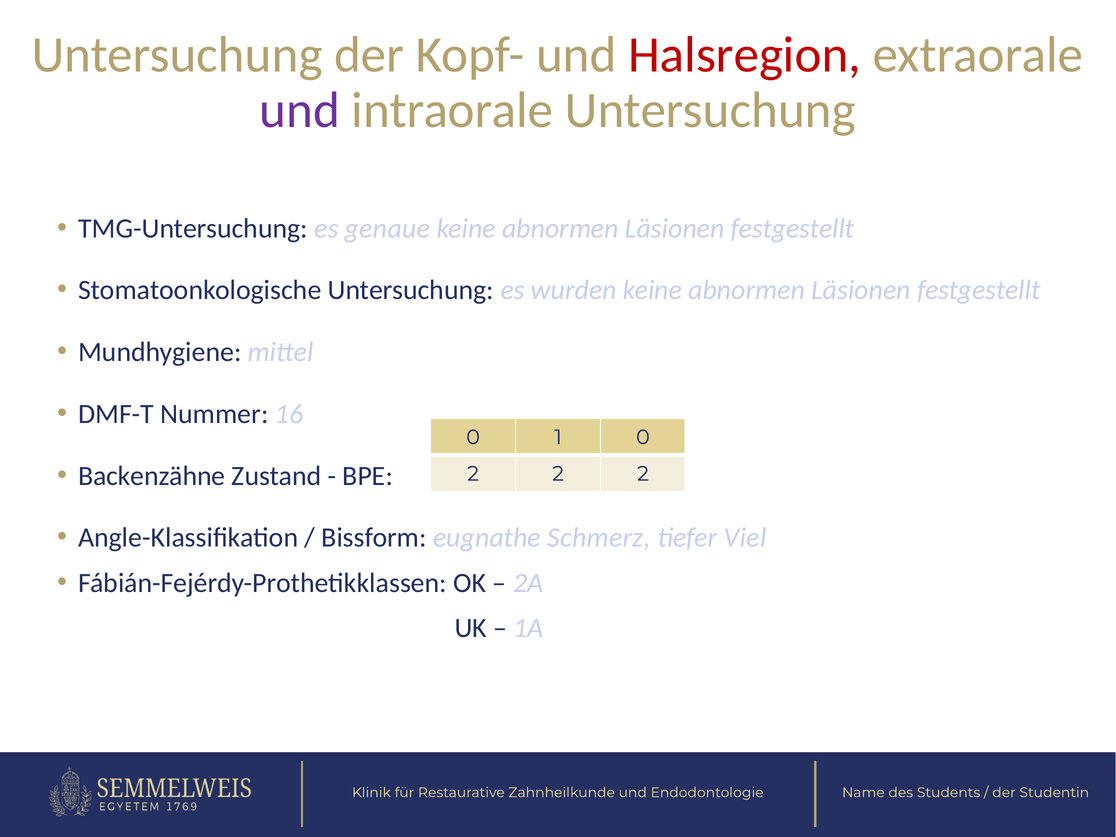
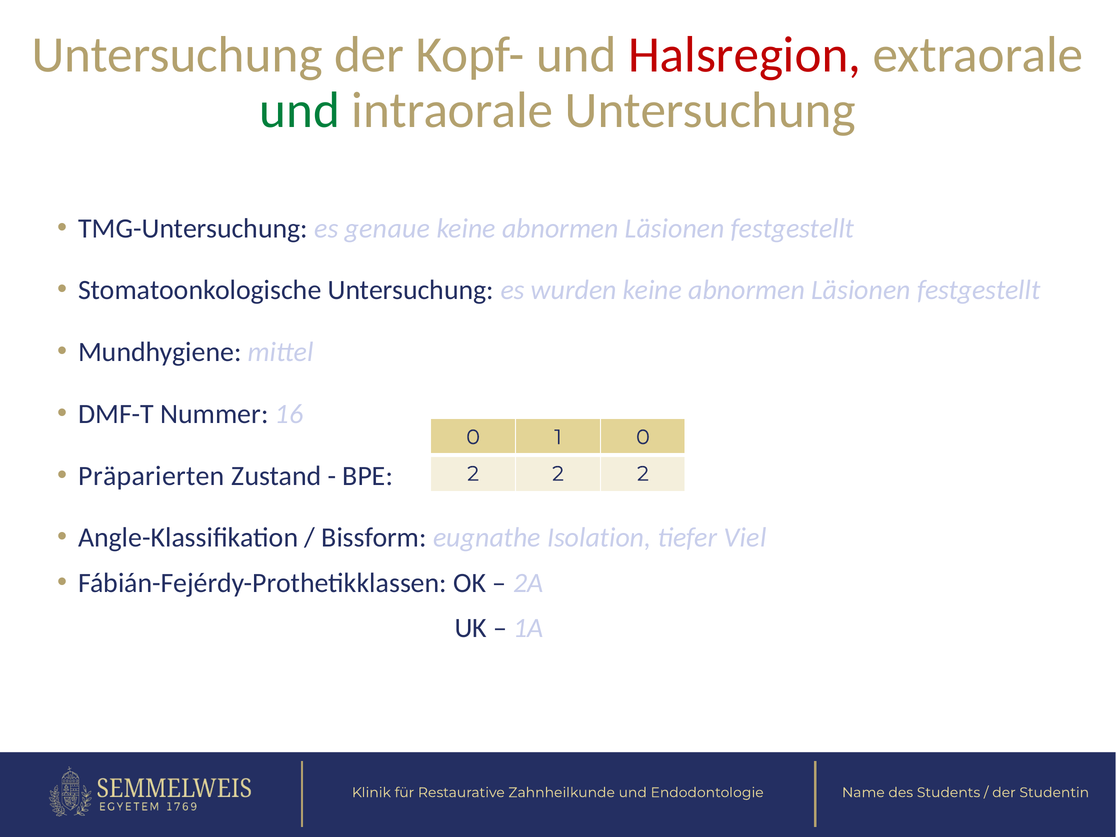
und at (300, 110) colour: purple -> green
Backenzähne: Backenzähne -> Präparierten
Schmerz: Schmerz -> Isolation
